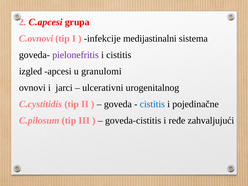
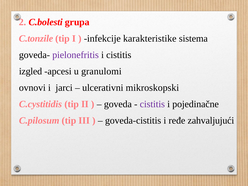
C.apcesi: C.apcesi -> C.bolesti
C.ovnovi: C.ovnovi -> C.tonzile
medijastinalni: medijastinalni -> karakteristike
urogenitalnog: urogenitalnog -> mikroskopski
cistitis at (152, 104) colour: blue -> purple
